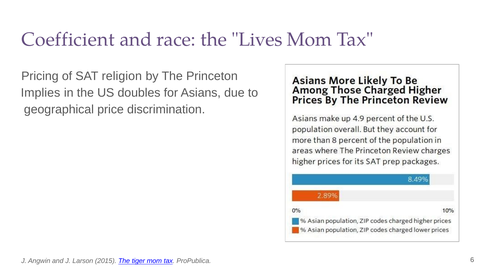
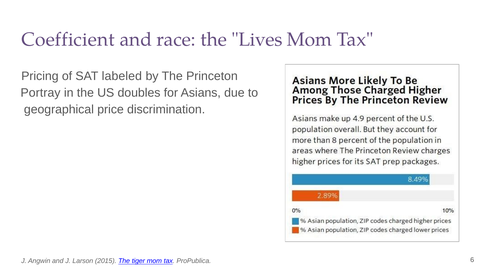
religion: religion -> labeled
Implies: Implies -> Portray
